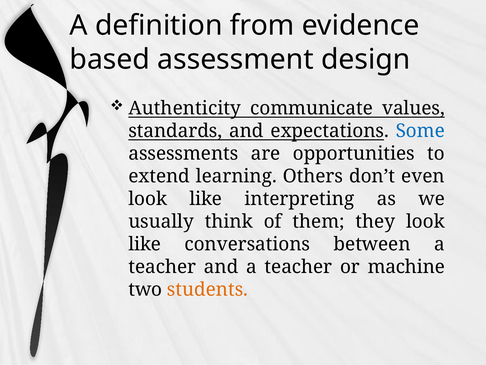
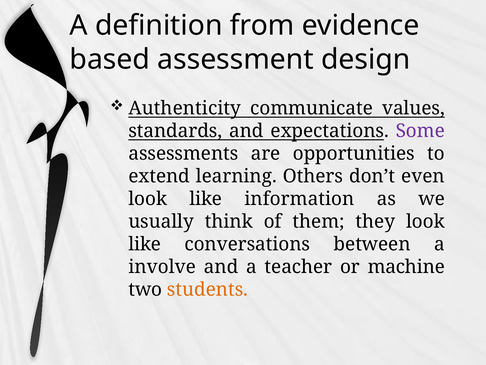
Some colour: blue -> purple
interpreting: interpreting -> information
teacher at (162, 267): teacher -> involve
